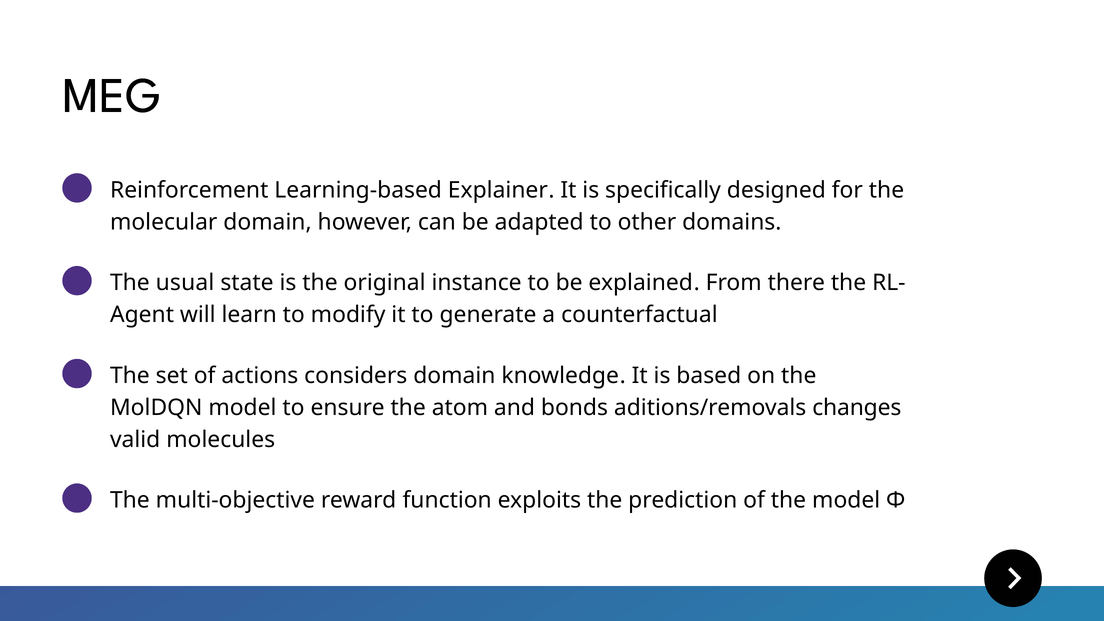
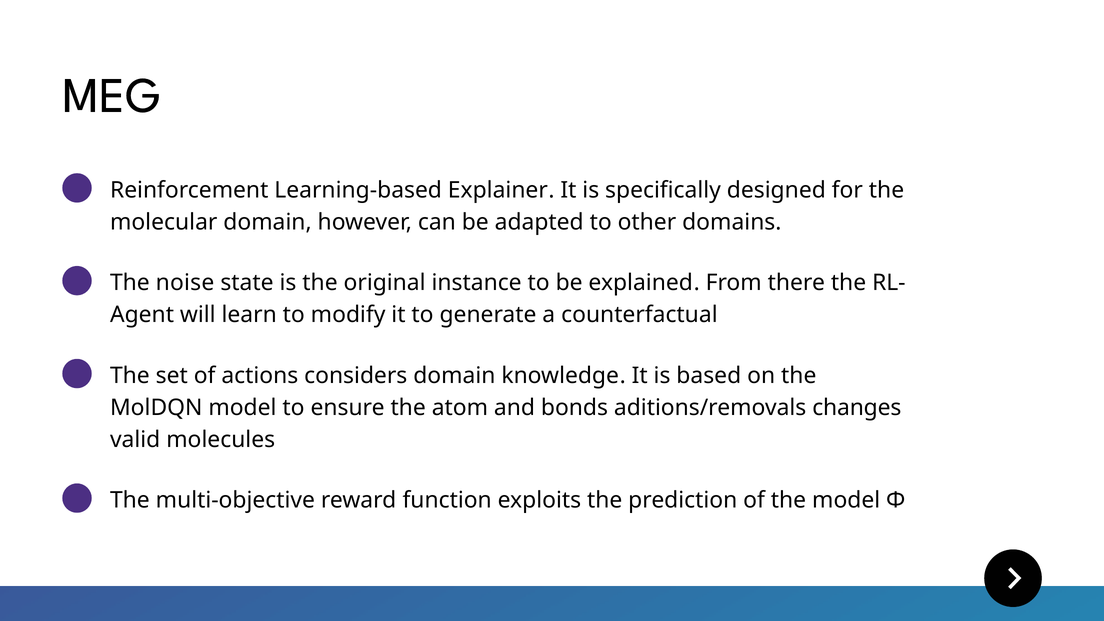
usual: usual -> noise
